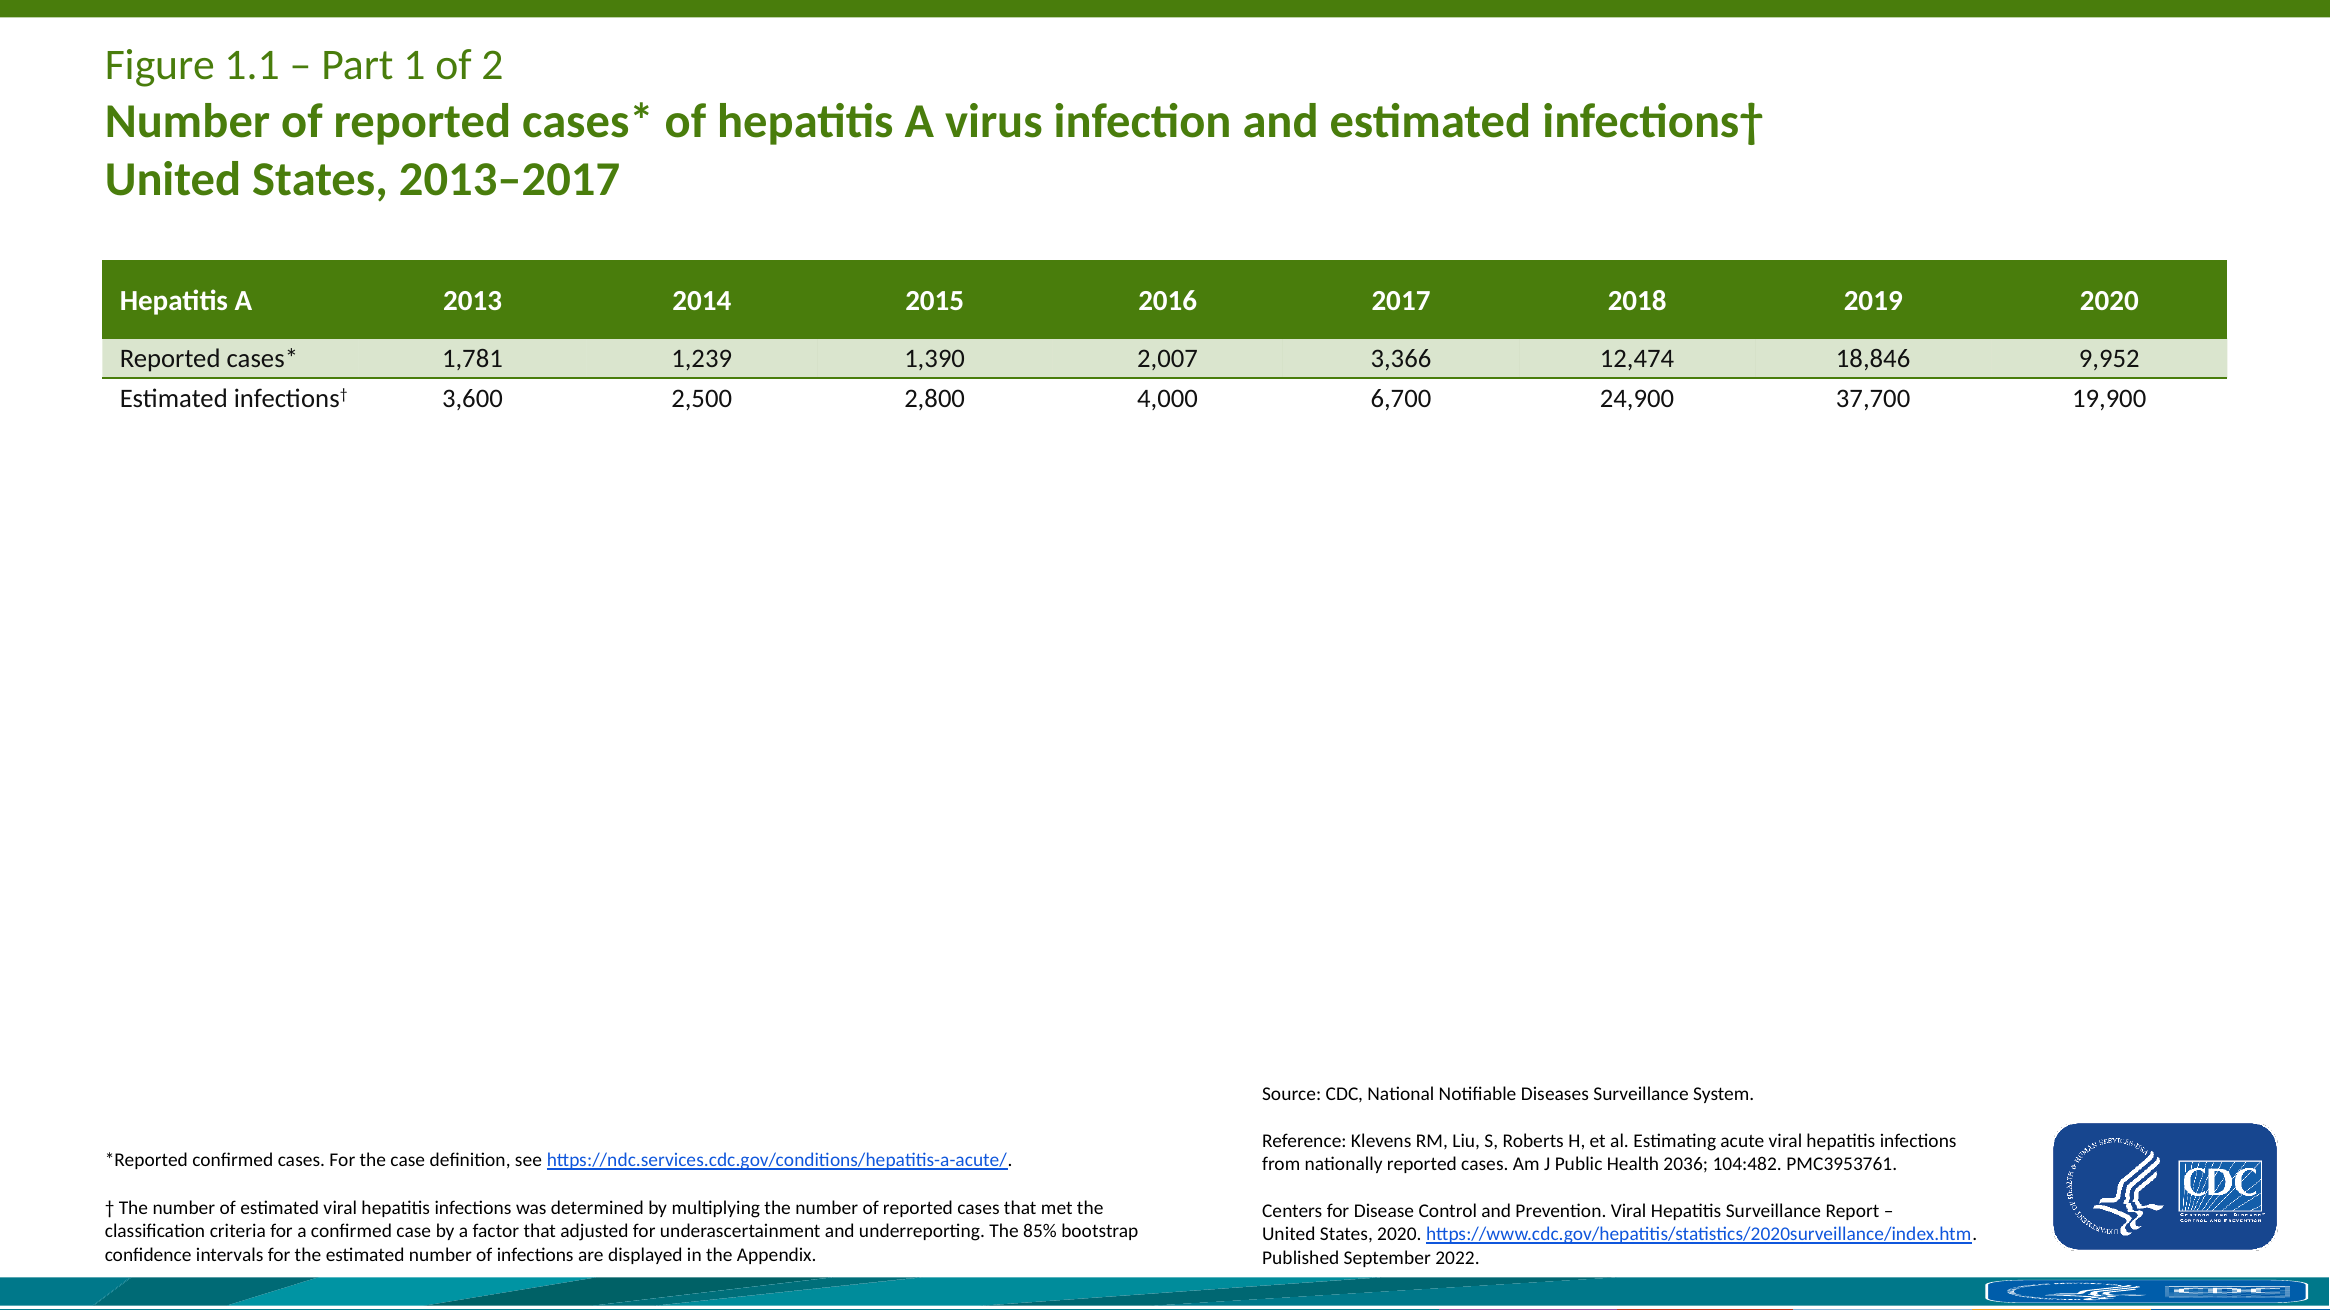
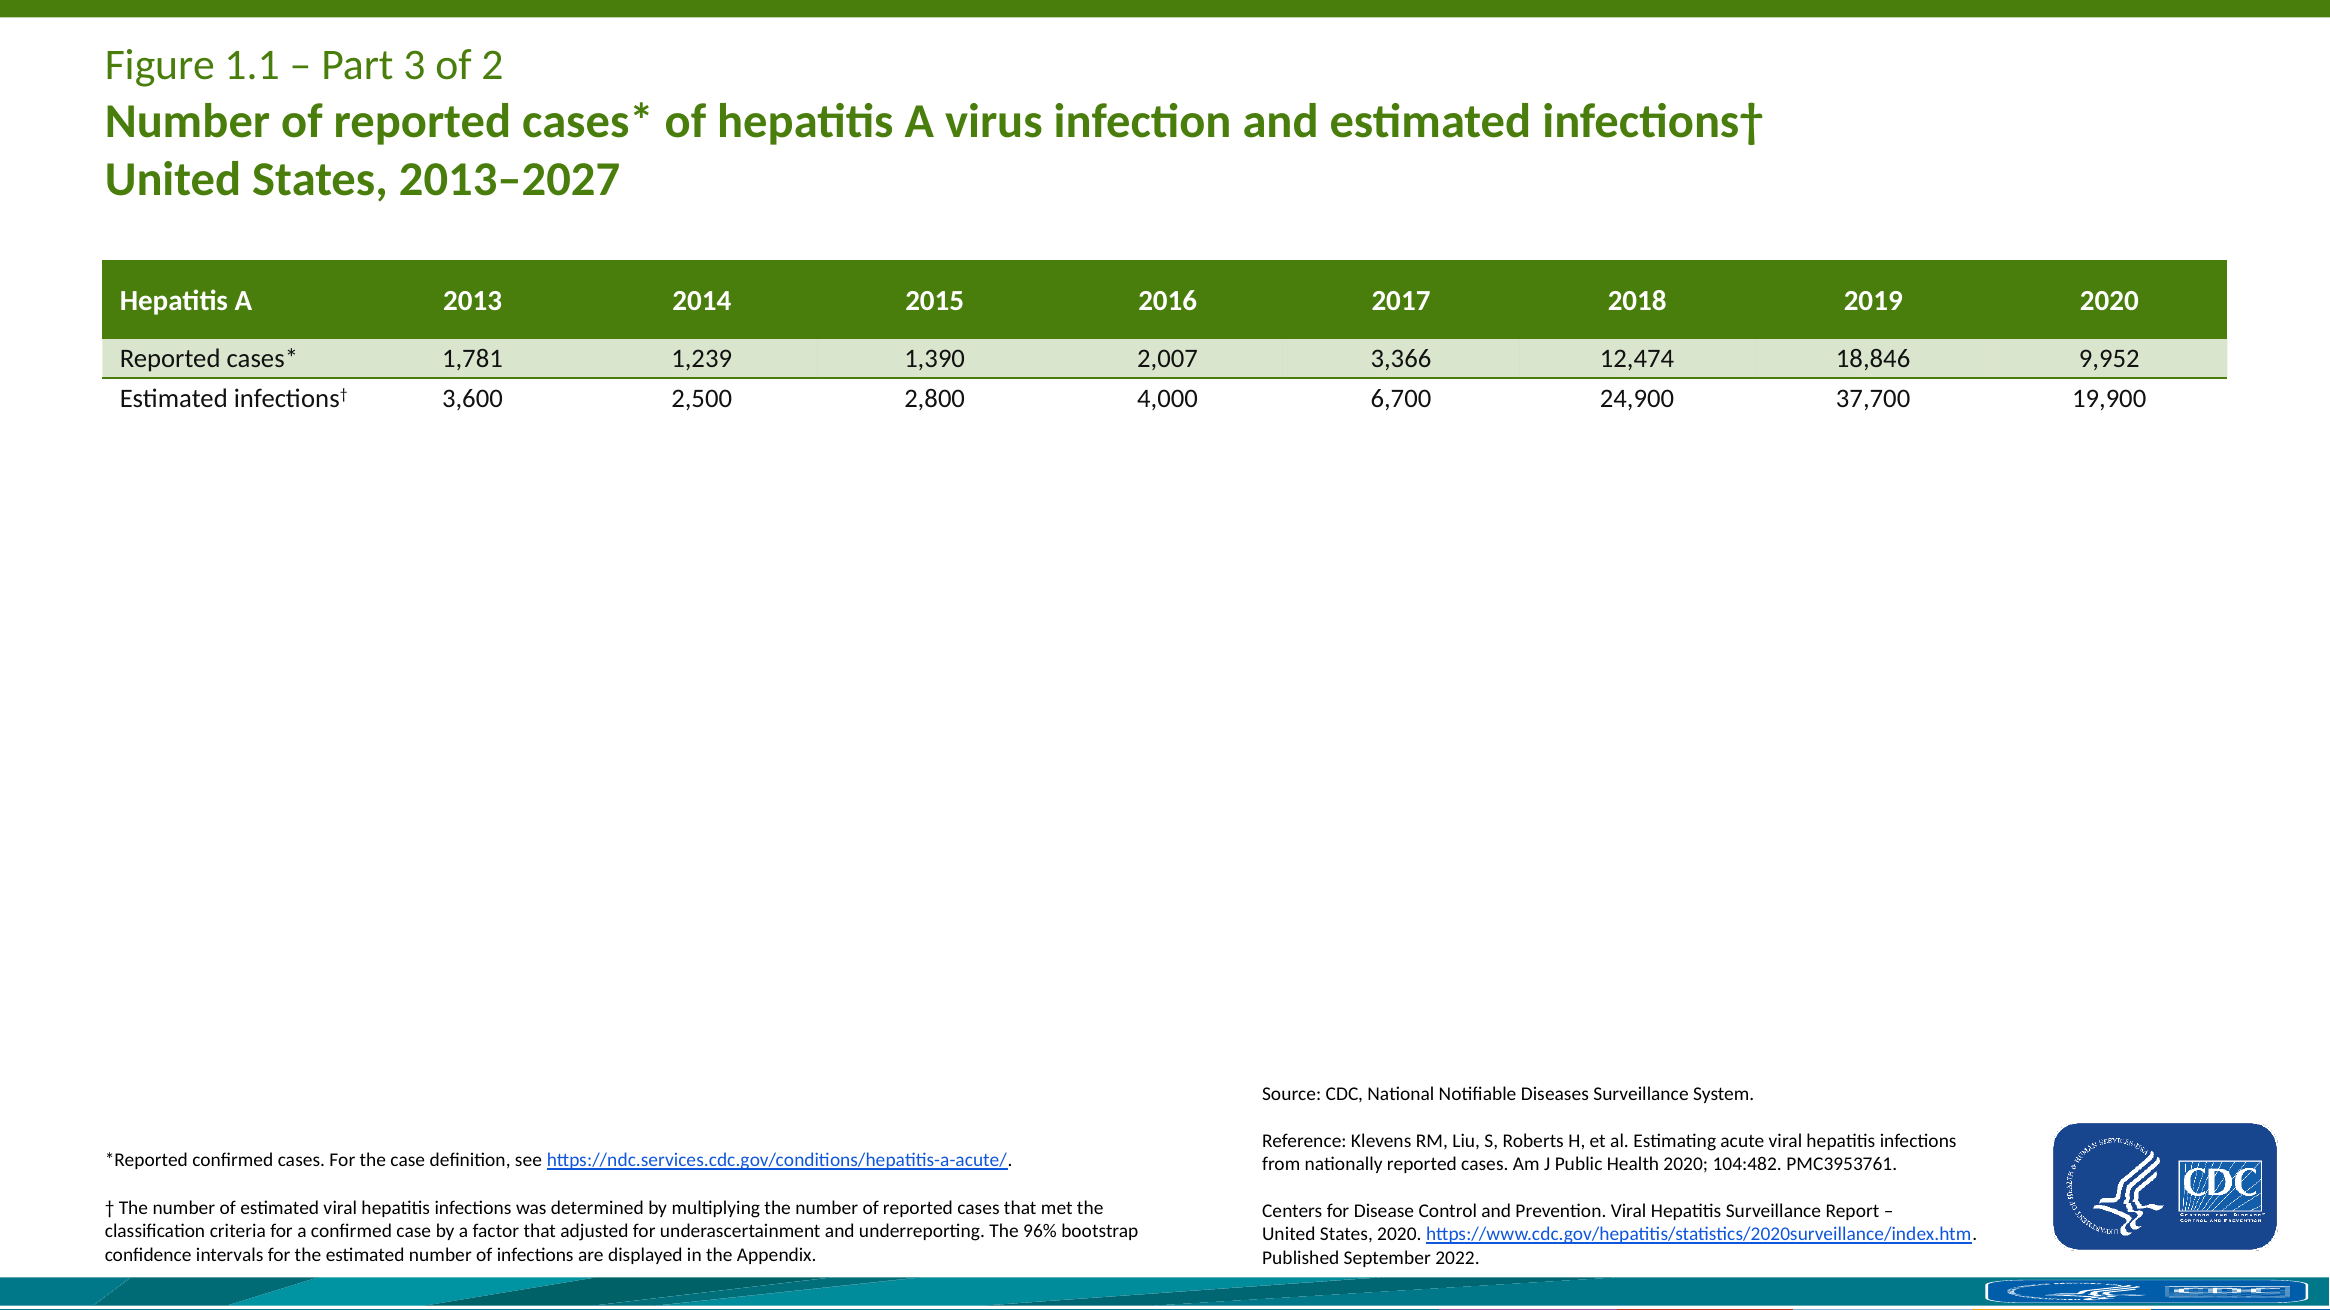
1: 1 -> 3
2013–2017: 2013–2017 -> 2013–2027
Health 2036: 2036 -> 2020
85%: 85% -> 96%
